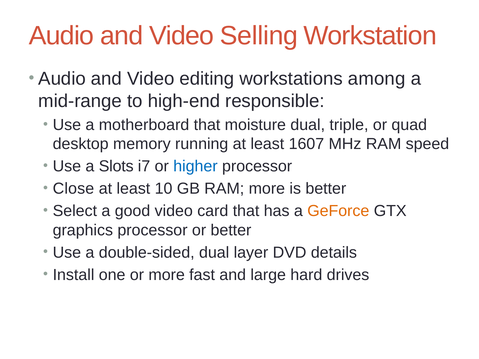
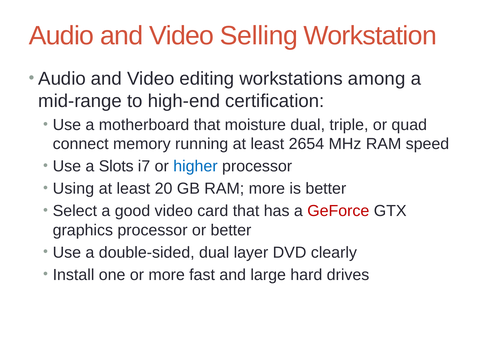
responsible: responsible -> certification
desktop: desktop -> connect
1607: 1607 -> 2654
Close: Close -> Using
10: 10 -> 20
GeForce colour: orange -> red
details: details -> clearly
